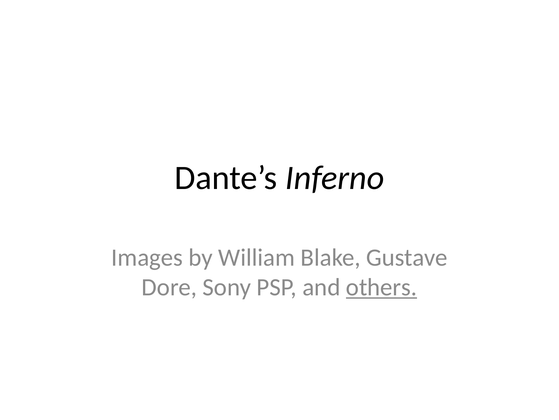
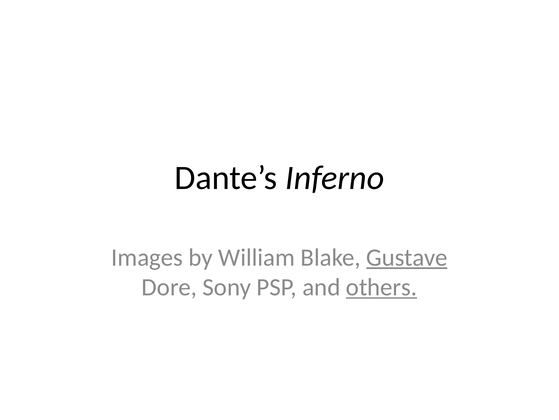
Gustave underline: none -> present
